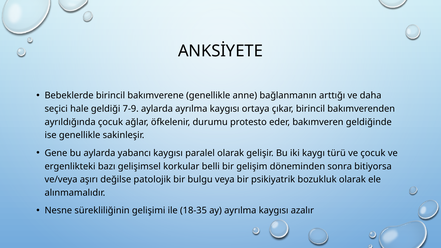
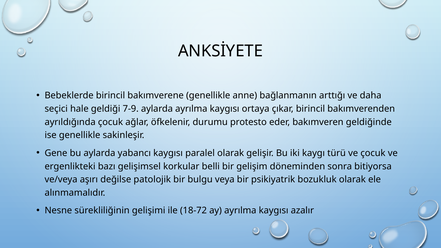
18-35: 18-35 -> 18-72
